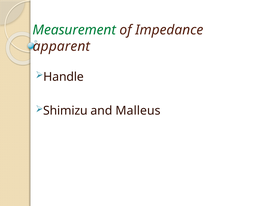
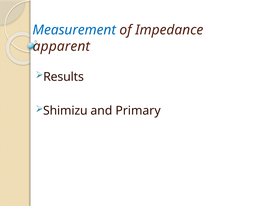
Measurement colour: green -> blue
Handle: Handle -> Results
Malleus: Malleus -> Primary
